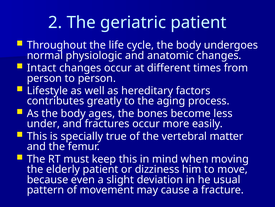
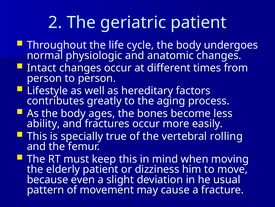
under: under -> ability
matter: matter -> rolling
